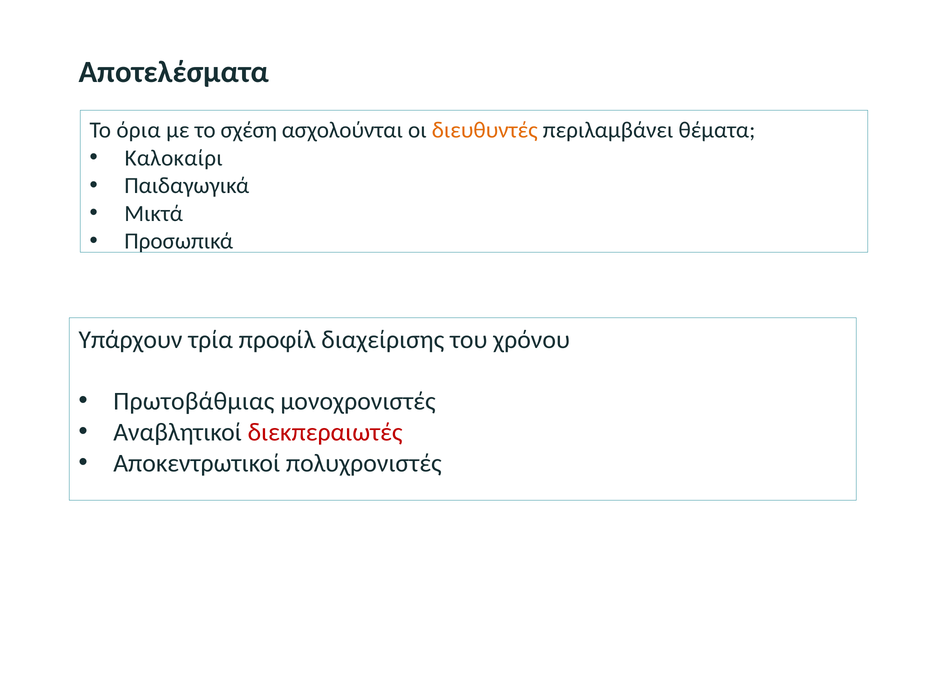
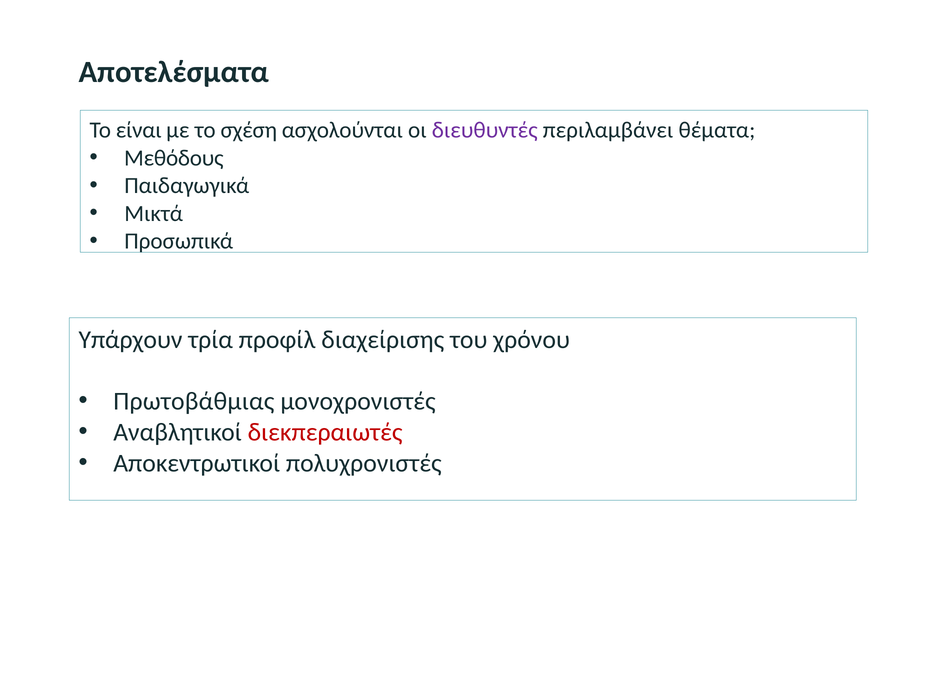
όρια: όρια -> είναι
διευθυντές colour: orange -> purple
Καλοκαίρι: Καλοκαίρι -> Μεθόδους
